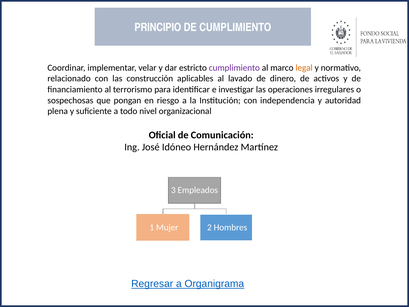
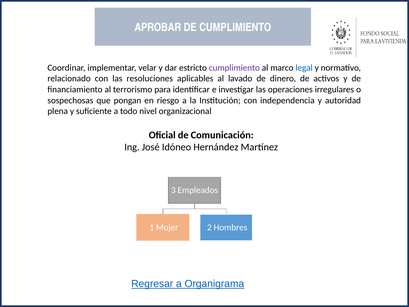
PRINCIPIO: PRINCIPIO -> APROBAR
legal colour: orange -> blue
construcción: construcción -> resoluciones
